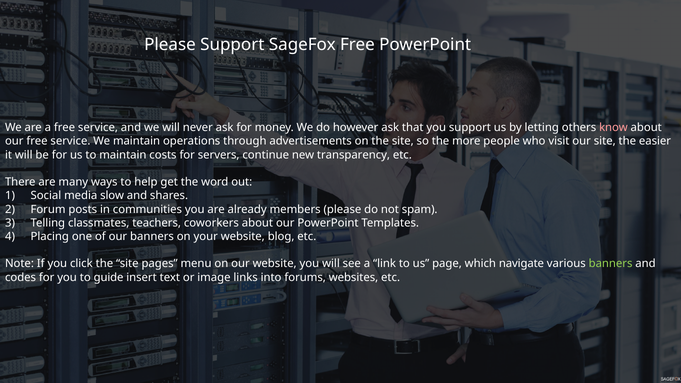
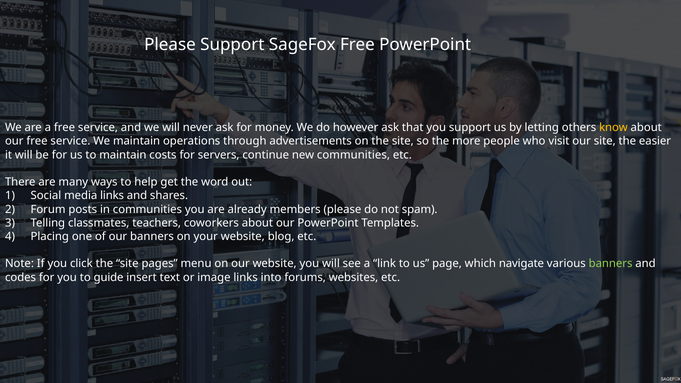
know colour: pink -> yellow
new transparency: transparency -> communities
media slow: slow -> links
